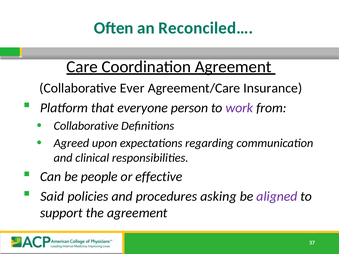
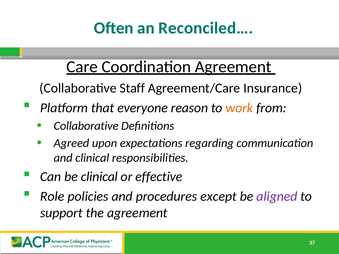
Ever: Ever -> Staff
person: person -> reason
work colour: purple -> orange
be people: people -> clinical
Said: Said -> Role
asking: asking -> except
